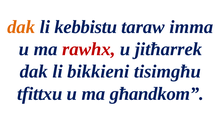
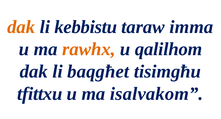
rawhx colour: red -> orange
jitħarrek: jitħarrek -> qalilhom
bikkieni: bikkieni -> baqgħet
għandkom: għandkom -> isalvakom
